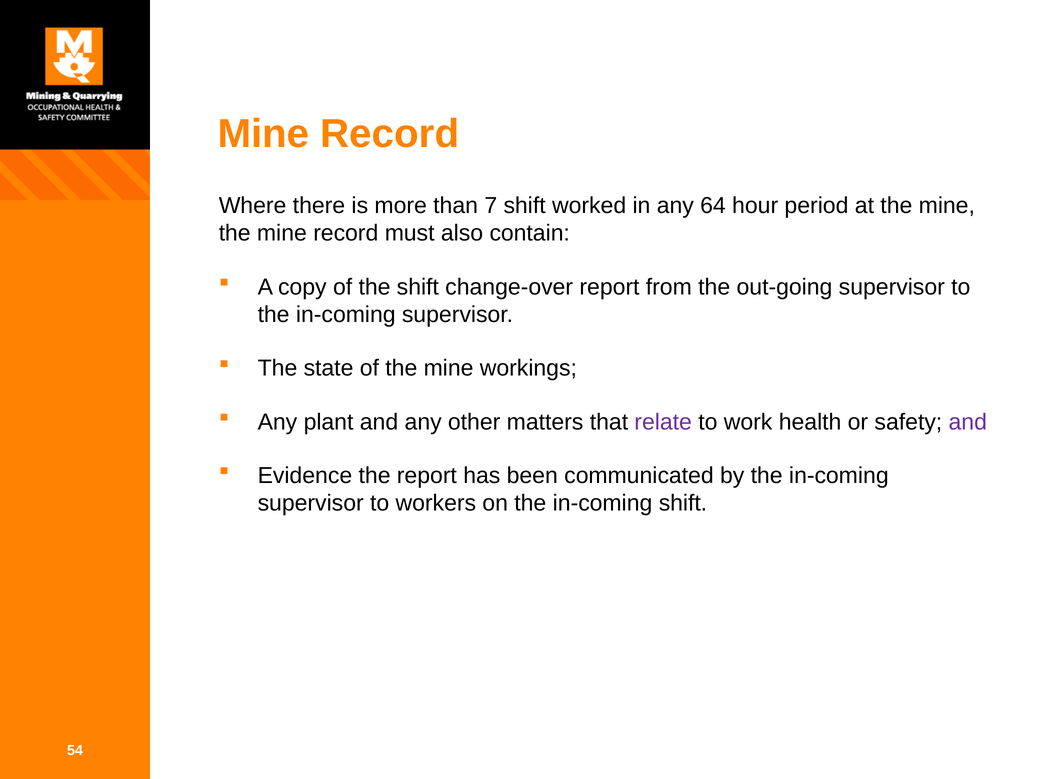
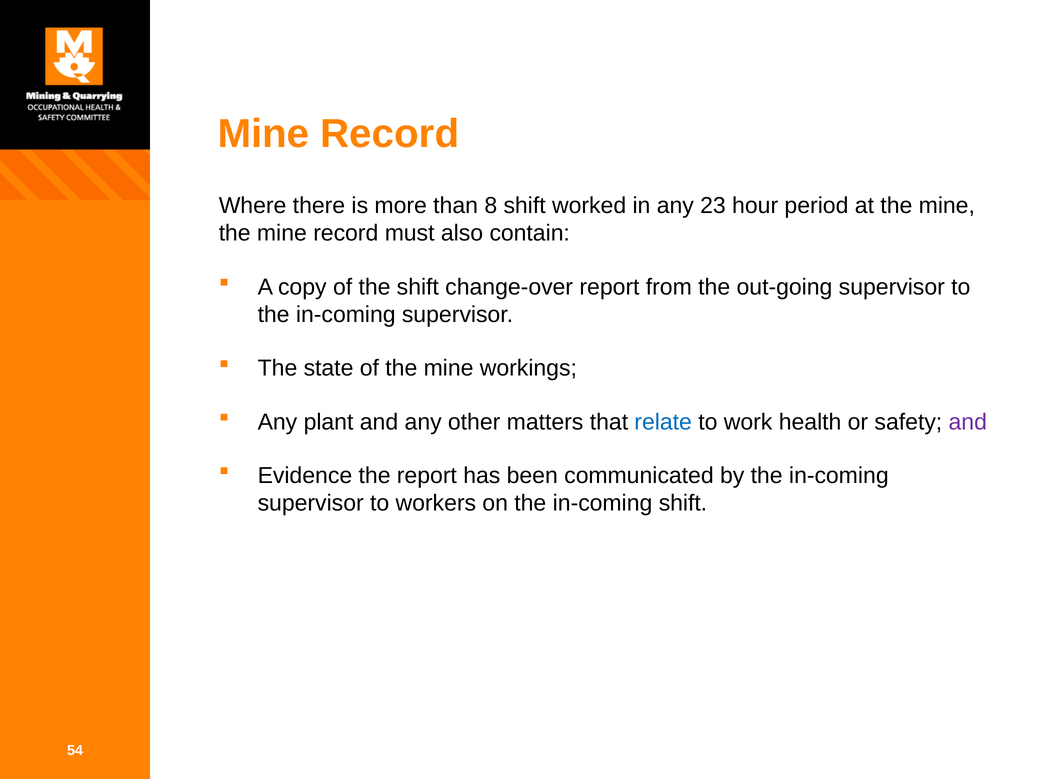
7: 7 -> 8
64: 64 -> 23
relate colour: purple -> blue
